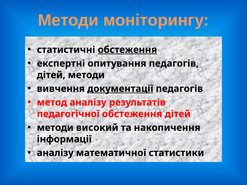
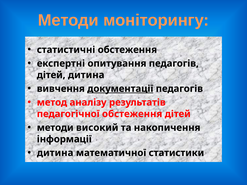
обстеження at (127, 50) underline: present -> none
дітей методи: методи -> дитина
аналізу at (55, 153): аналізу -> дитина
